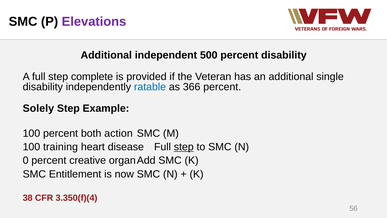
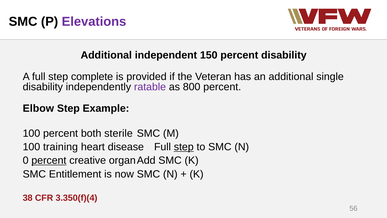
500: 500 -> 150
ratable colour: blue -> purple
366: 366 -> 800
Solely: Solely -> Elbow
action: action -> sterile
percent at (49, 160) underline: none -> present
